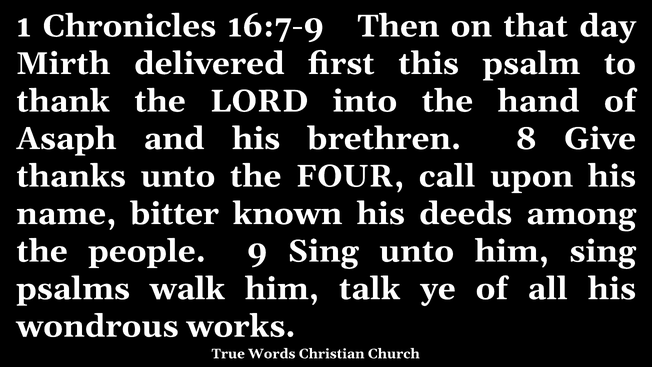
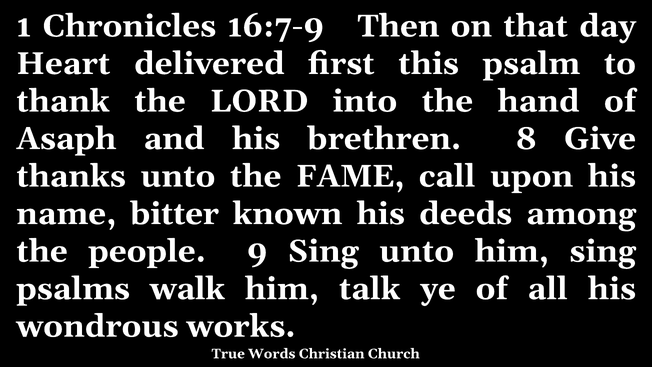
Mirth: Mirth -> Heart
FOUR: FOUR -> FAME
